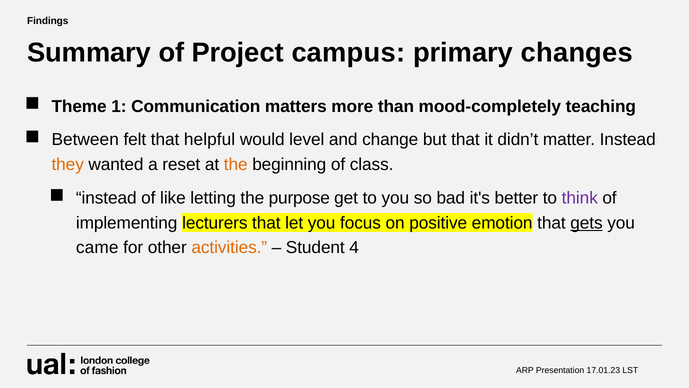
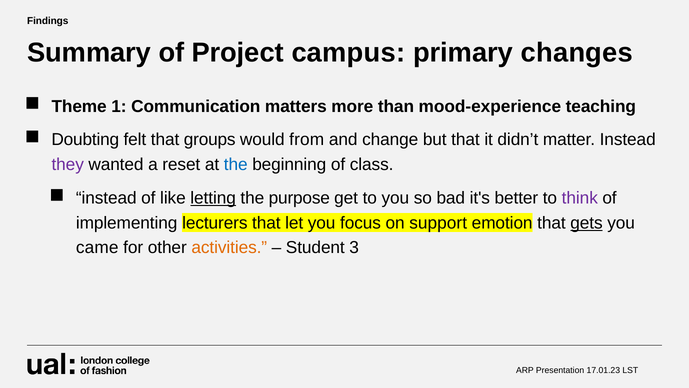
mood-completely: mood-completely -> mood-experience
Between: Between -> Doubting
helpful: helpful -> groups
level: level -> from
they colour: orange -> purple
the at (236, 164) colour: orange -> blue
letting underline: none -> present
positive: positive -> support
4: 4 -> 3
